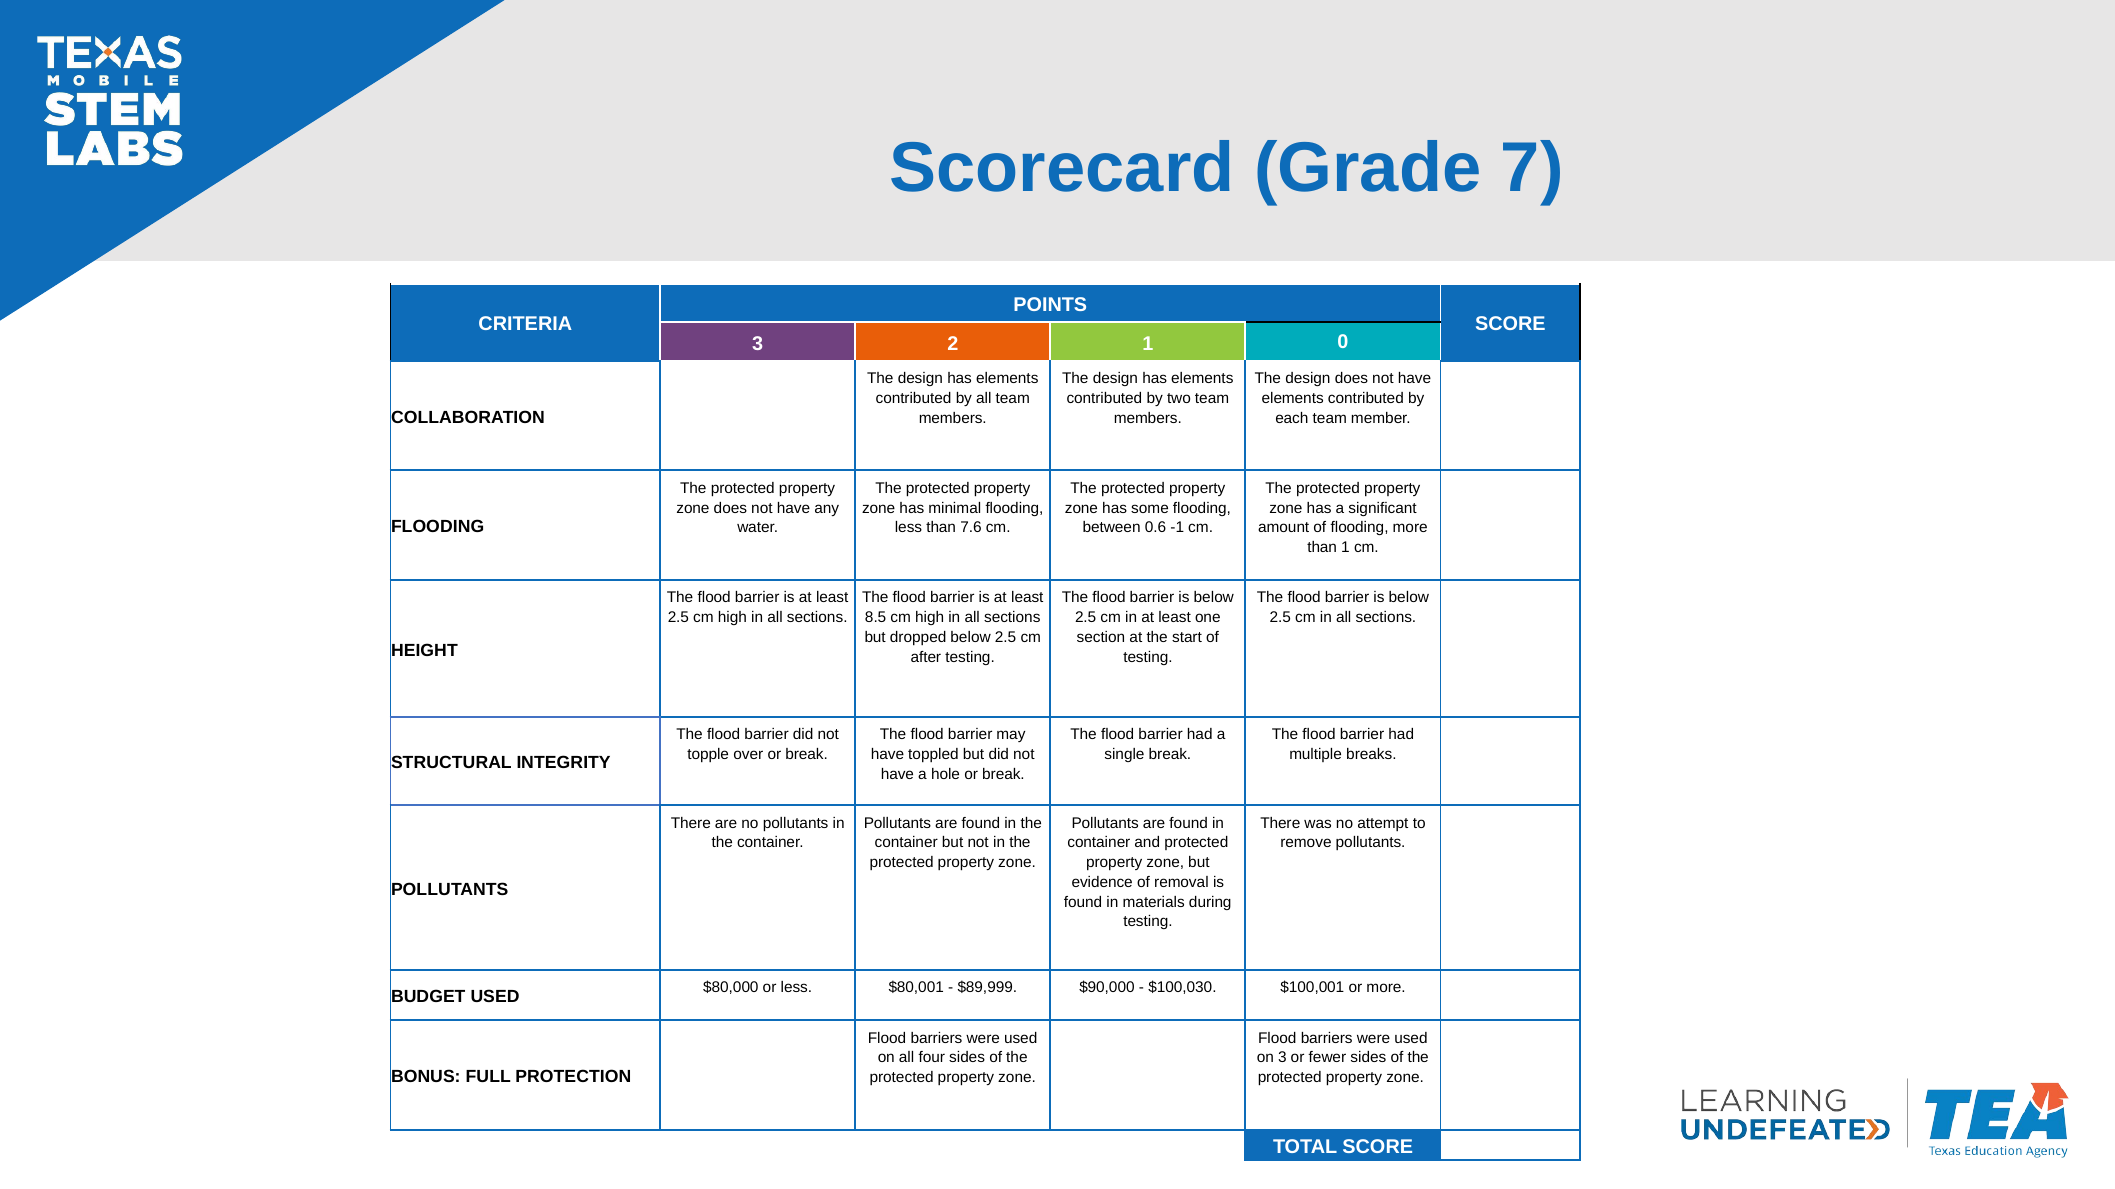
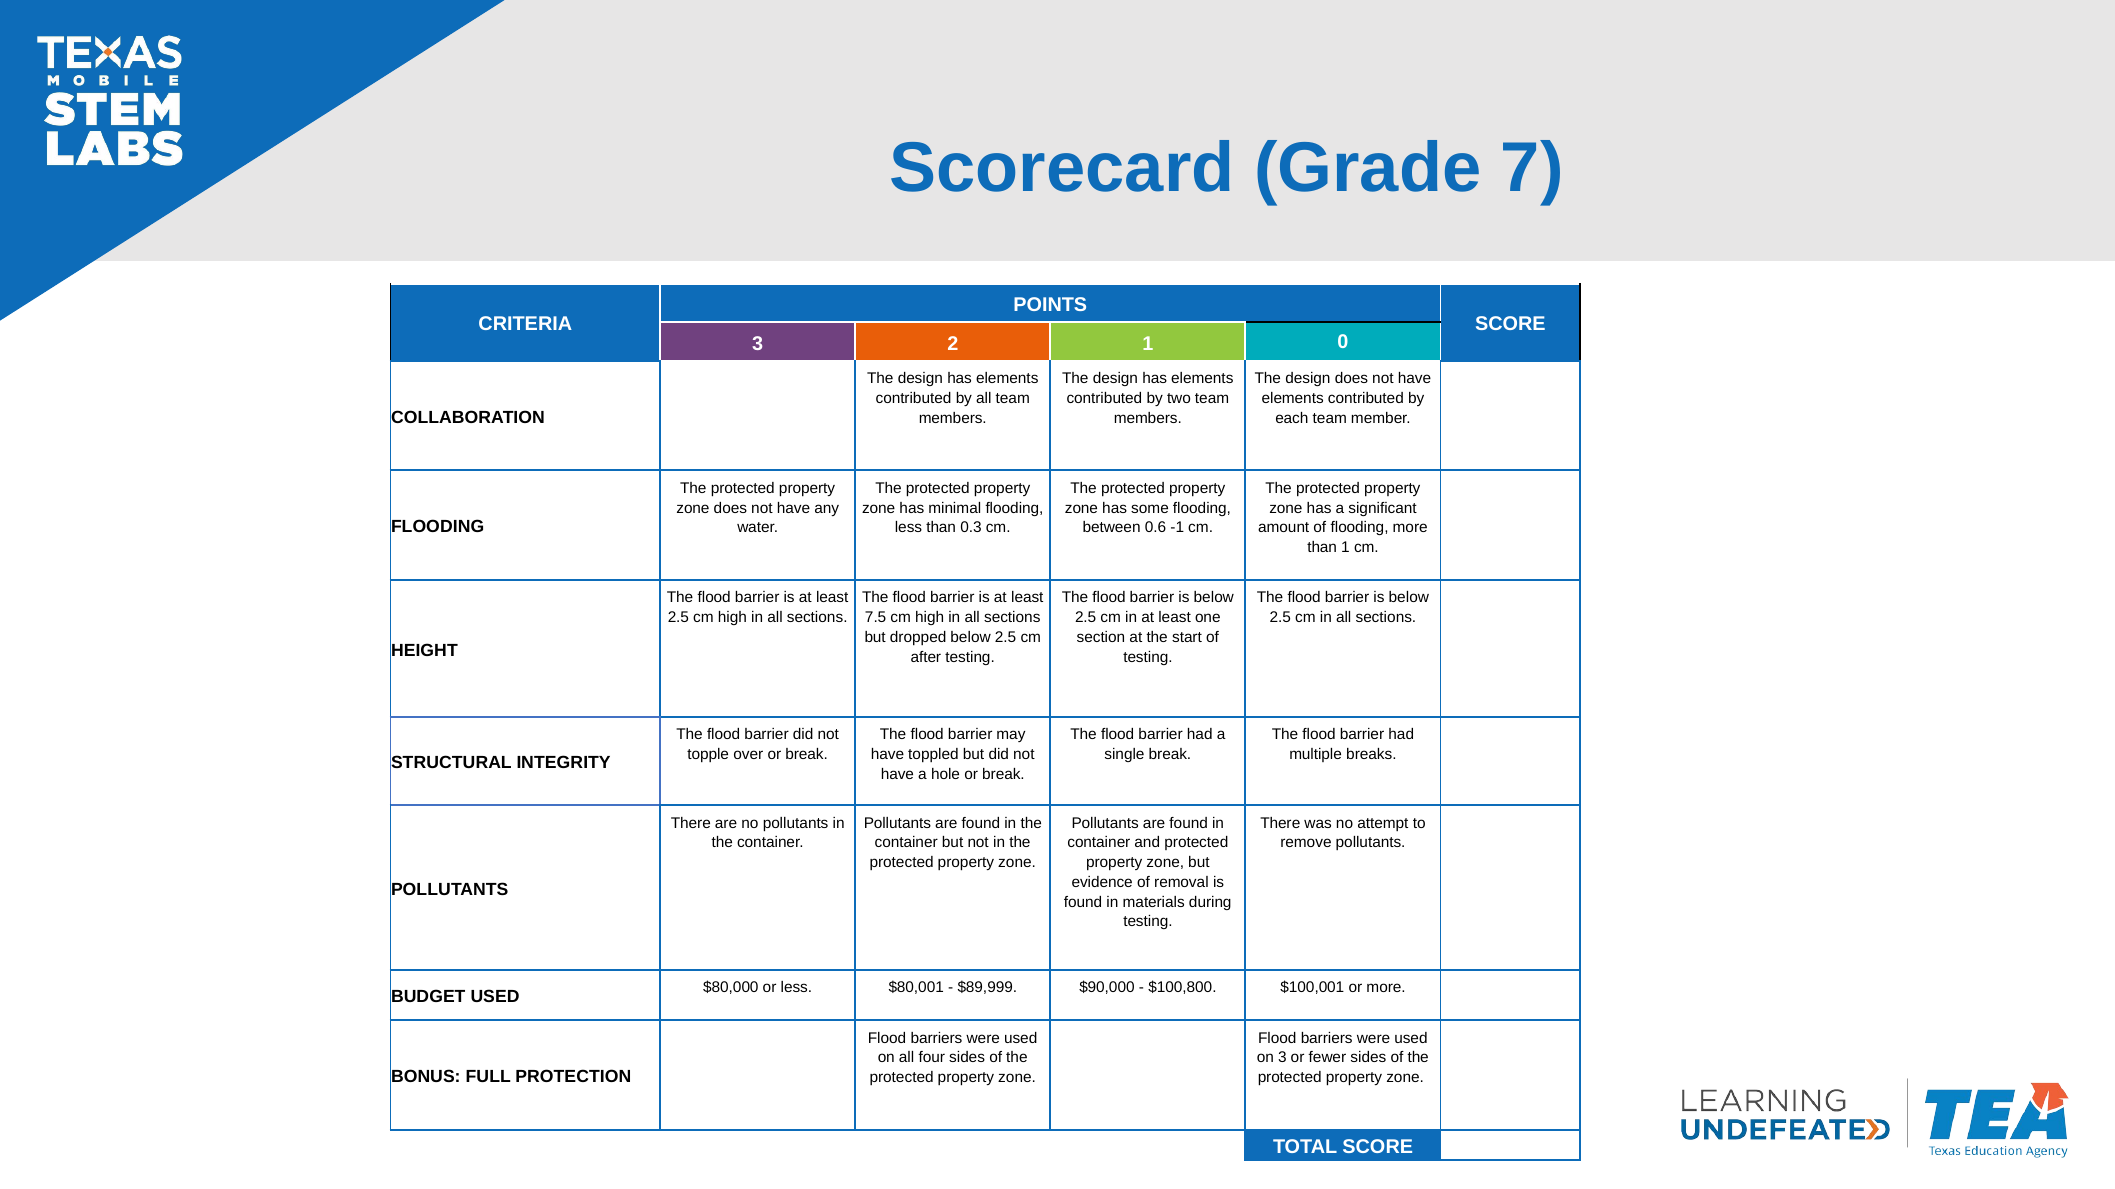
7.6: 7.6 -> 0.3
8.5: 8.5 -> 7.5
$100,030: $100,030 -> $100,800
